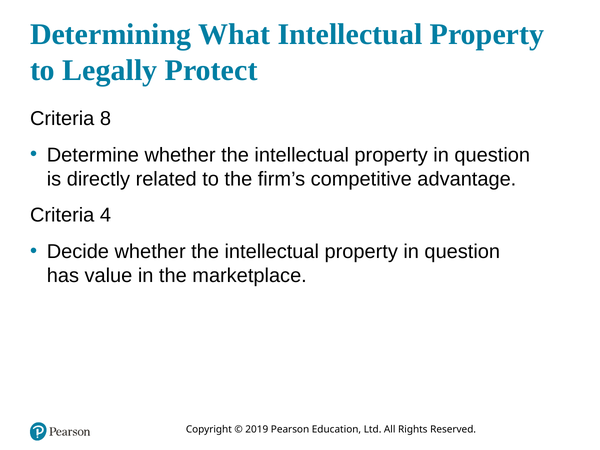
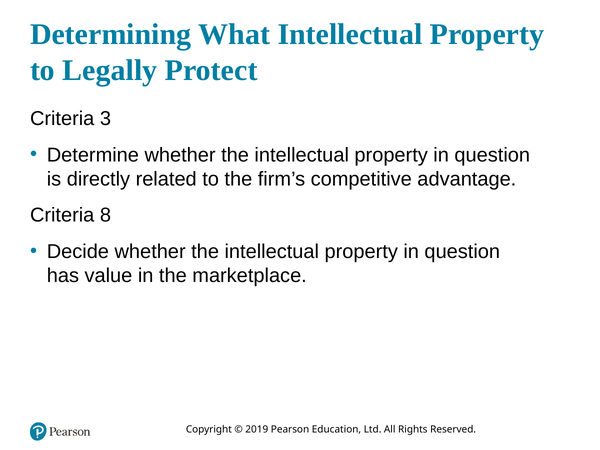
8: 8 -> 3
4: 4 -> 8
